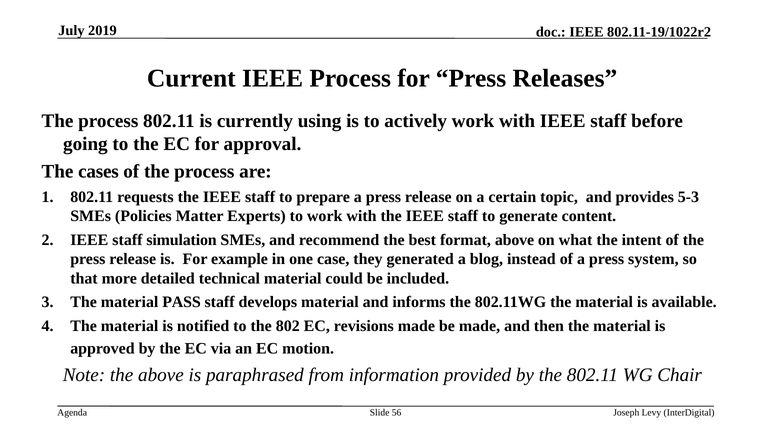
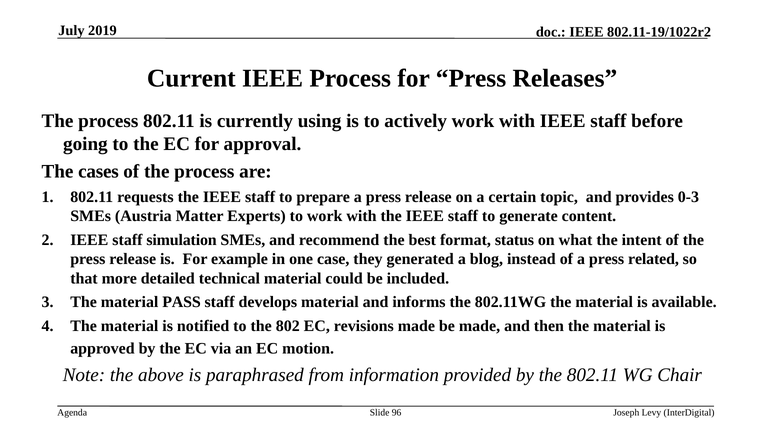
5-3: 5-3 -> 0-3
Policies: Policies -> Austria
format above: above -> status
system: system -> related
56: 56 -> 96
